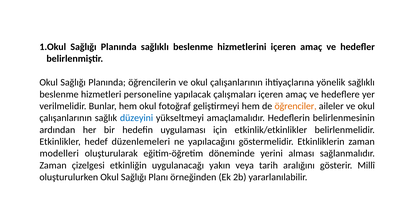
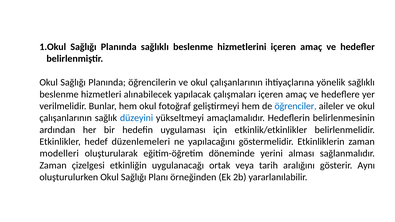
personeline: personeline -> alınabilecek
öğrenciler colour: orange -> blue
yakın: yakın -> ortak
Millî: Millî -> Aynı
